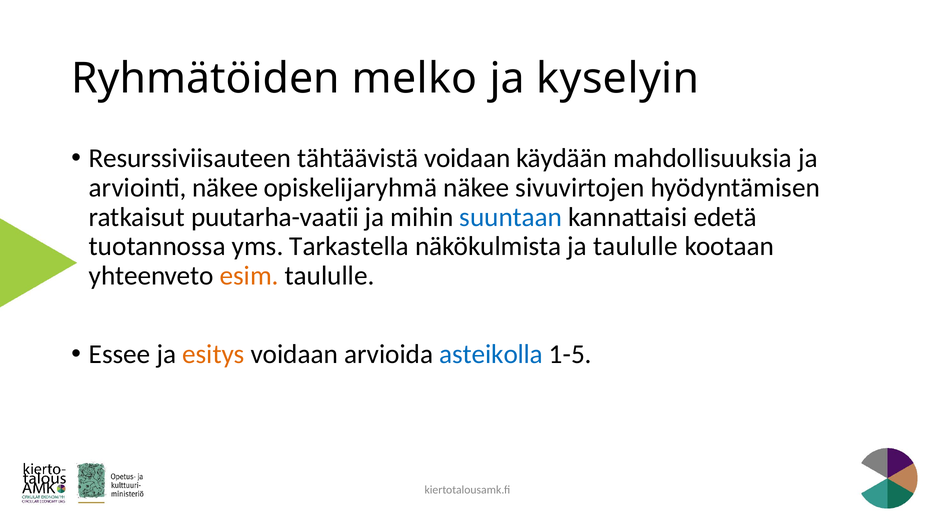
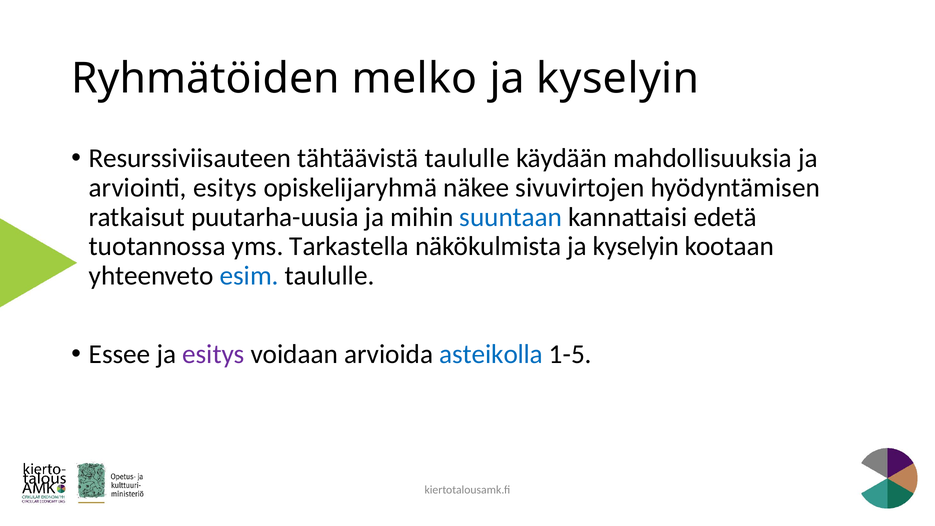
tähtäävistä voidaan: voidaan -> taululle
arviointi näkee: näkee -> esitys
puutarha-vaatii: puutarha-vaatii -> puutarha-uusia
näkökulmista ja taululle: taululle -> kyselyin
esim colour: orange -> blue
esitys at (213, 354) colour: orange -> purple
